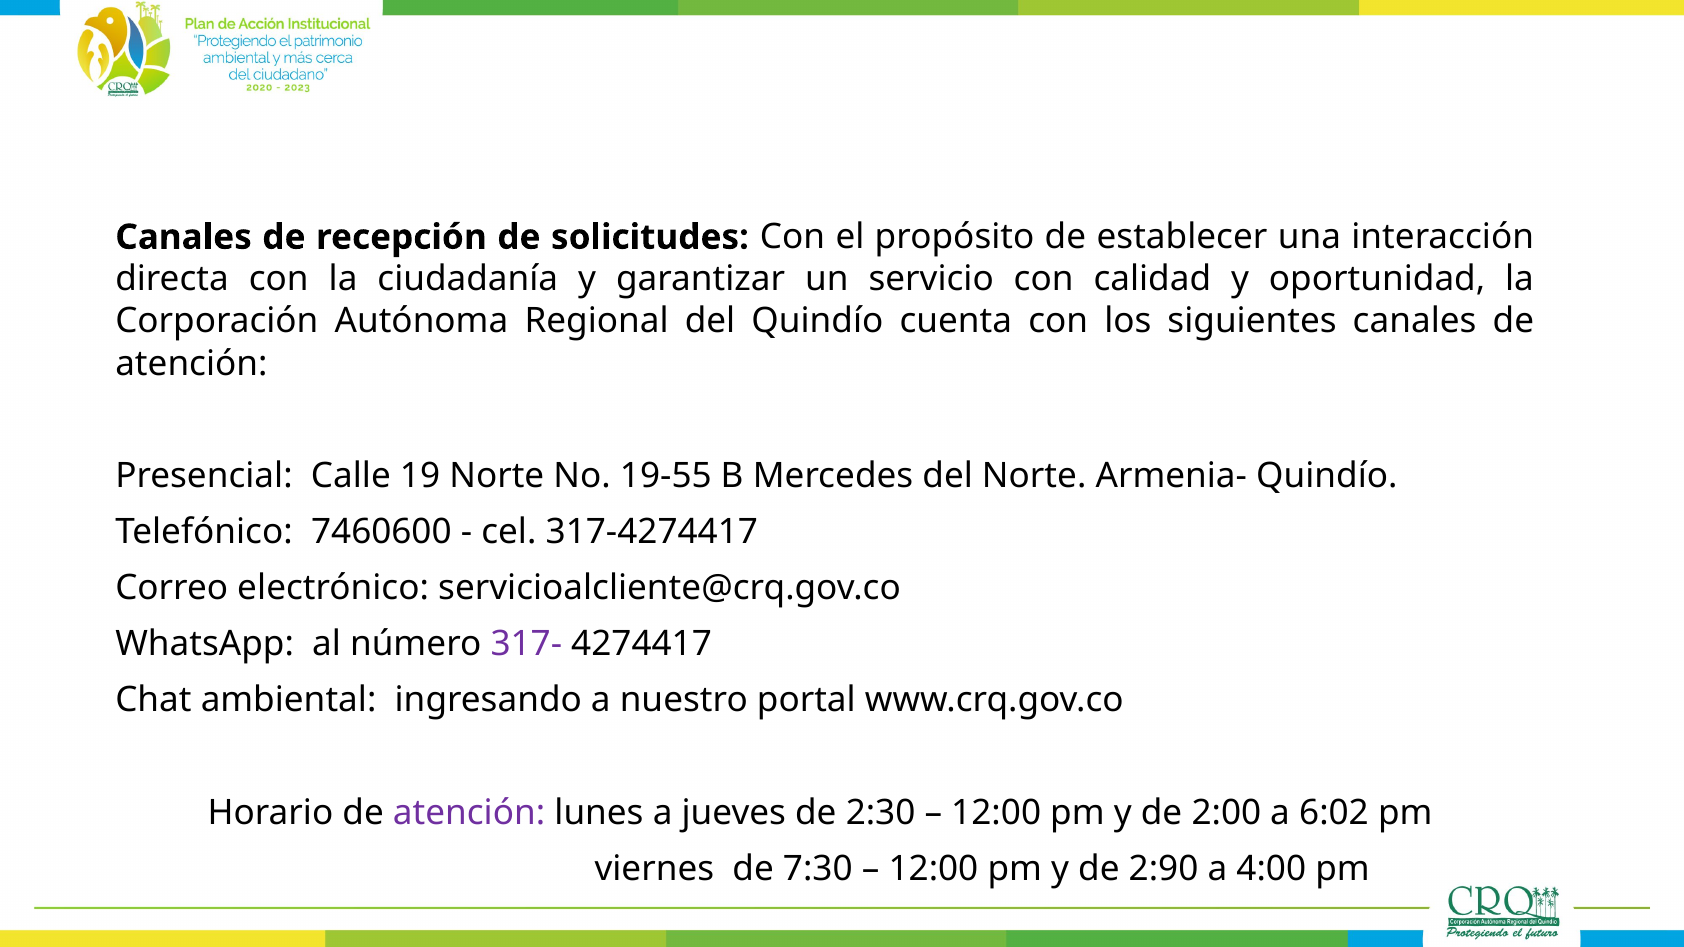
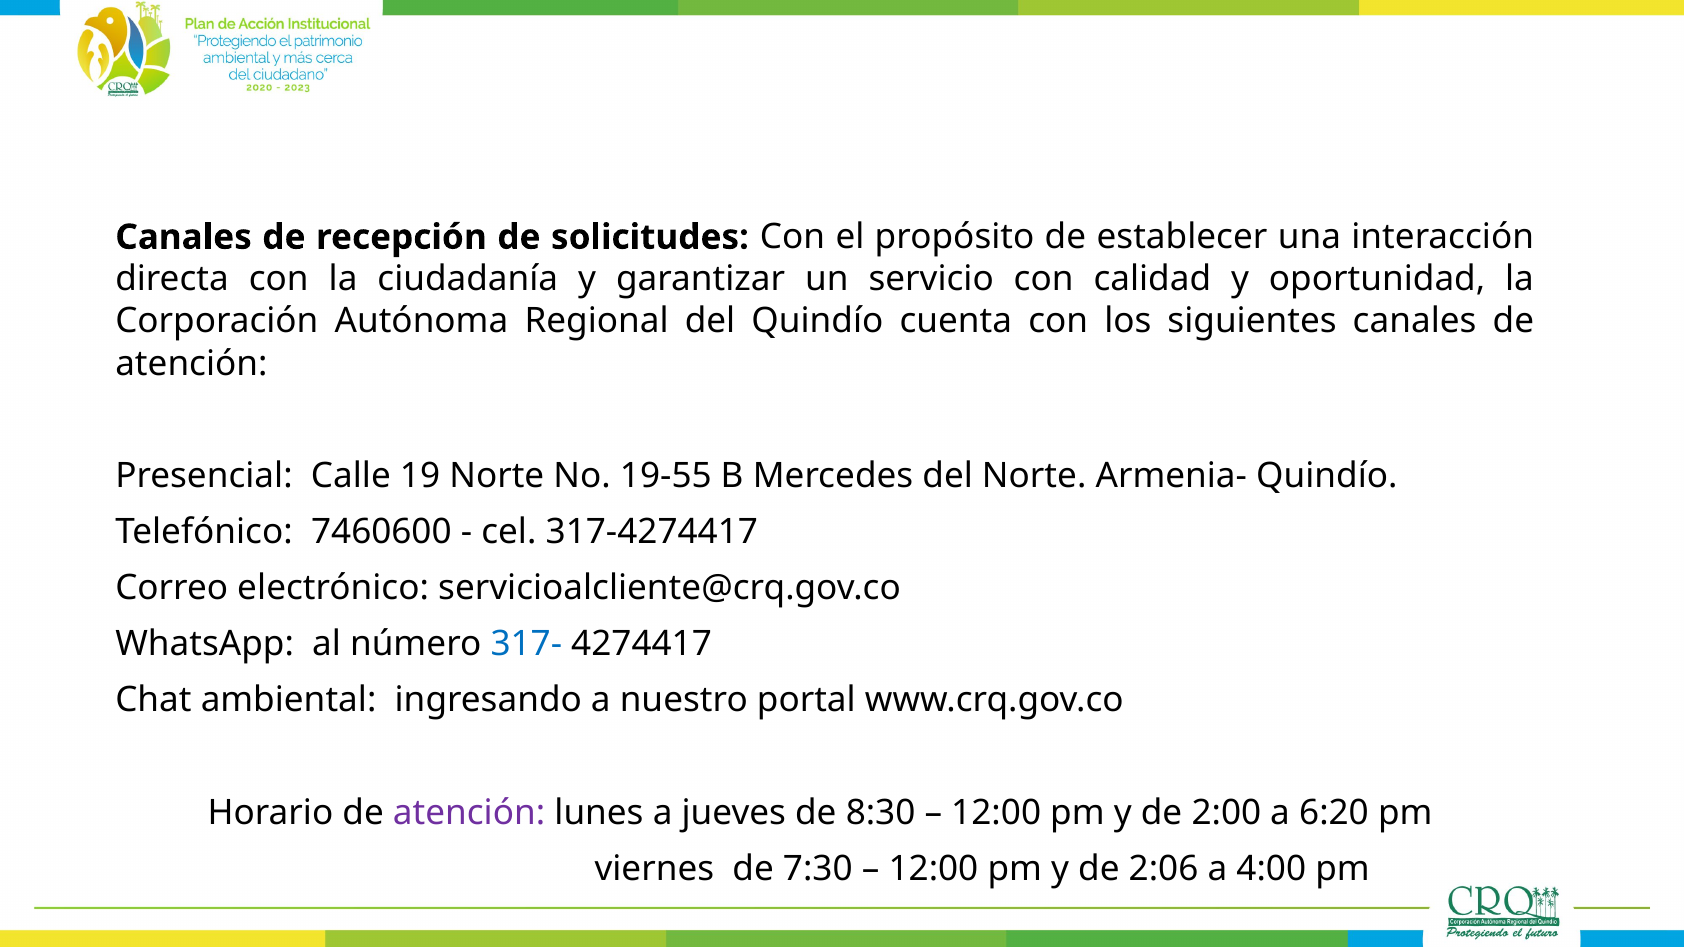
317- colour: purple -> blue
2:30: 2:30 -> 8:30
6:02: 6:02 -> 6:20
2:90: 2:90 -> 2:06
